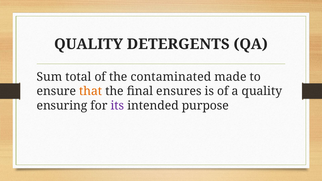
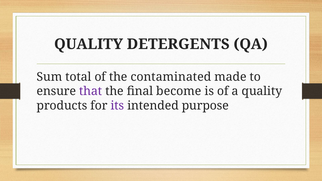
that colour: orange -> purple
ensures: ensures -> become
ensuring: ensuring -> products
